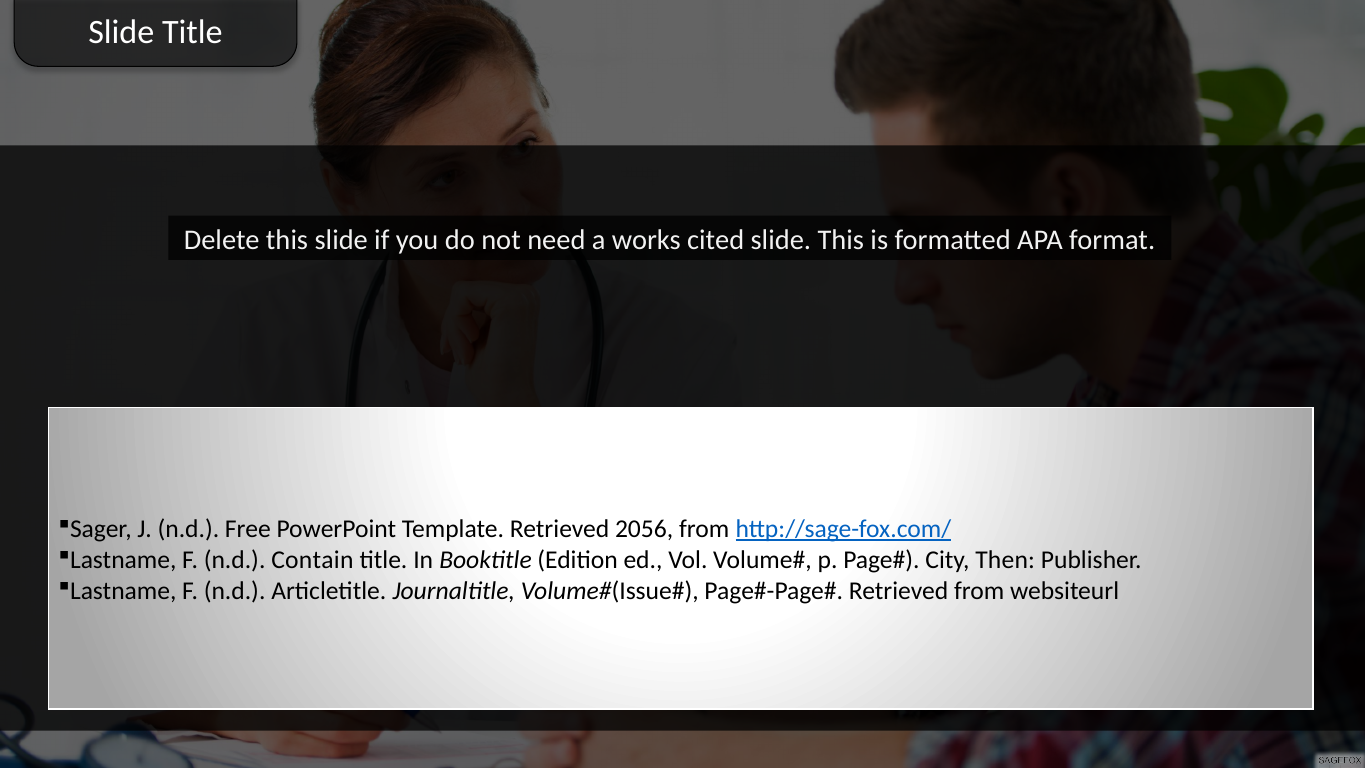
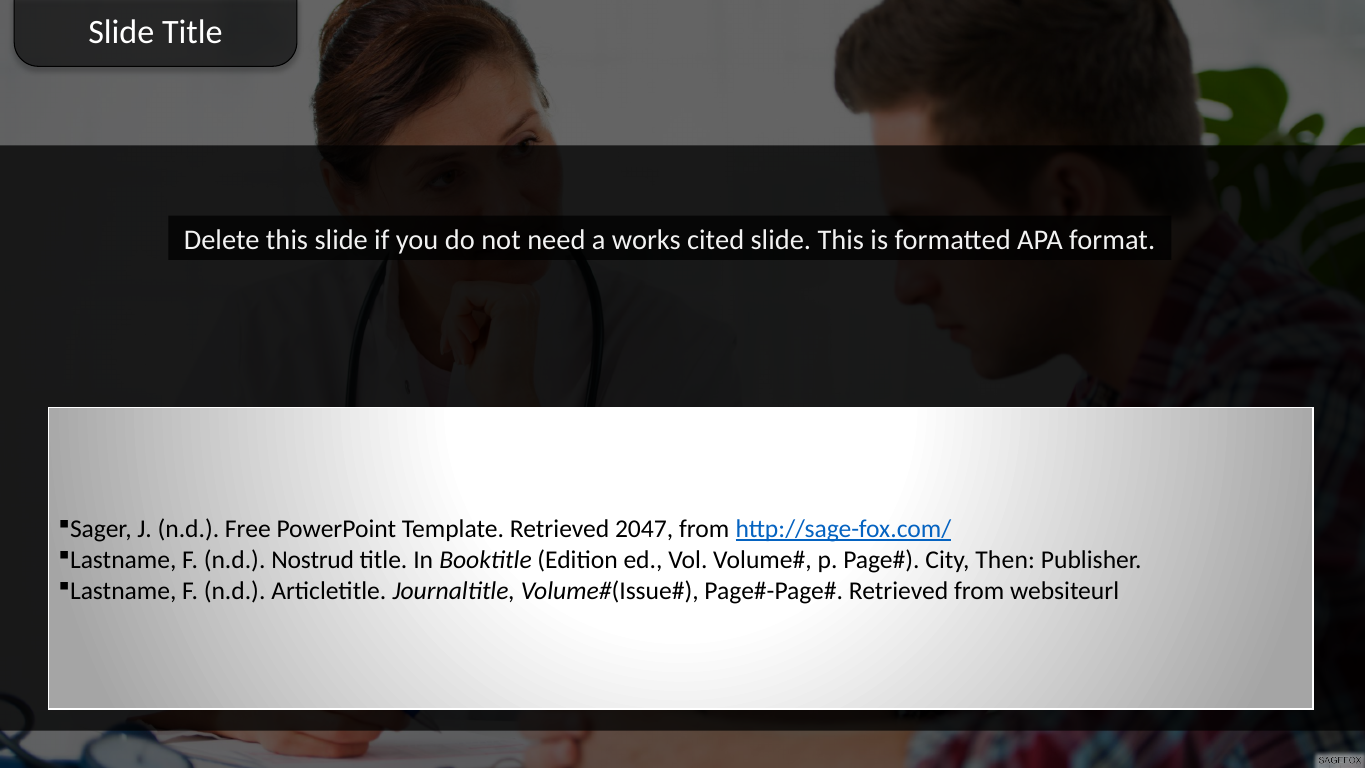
2056: 2056 -> 2047
Contain: Contain -> Nostrud
